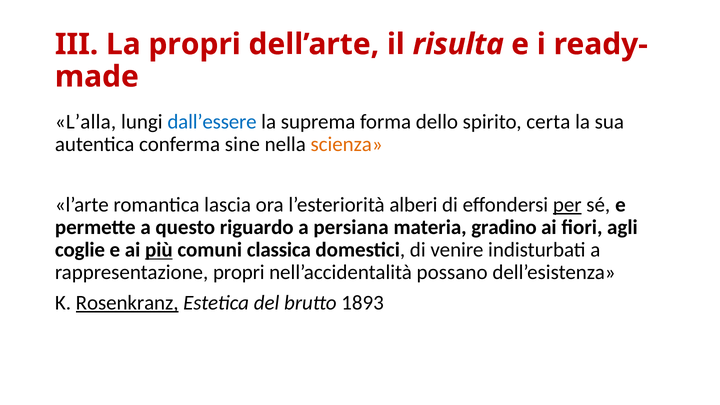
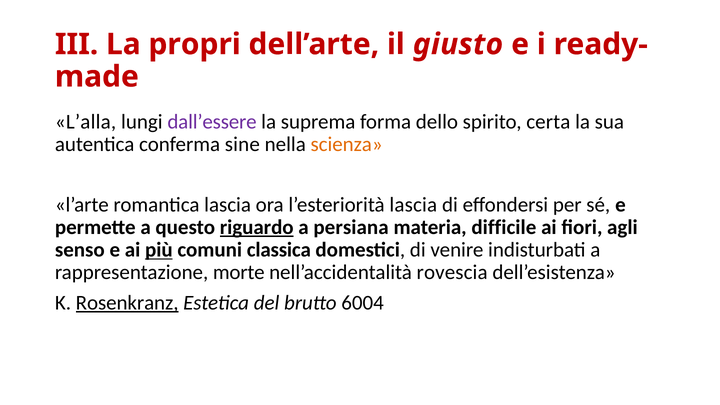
risulta: risulta -> giusto
dall’essere colour: blue -> purple
l’esteriorità alberi: alberi -> lascia
per underline: present -> none
riguardo underline: none -> present
gradino: gradino -> difficile
coglie: coglie -> senso
rappresentazione propri: propri -> morte
possano: possano -> rovescia
1893: 1893 -> 6004
